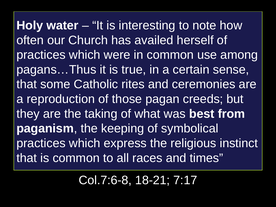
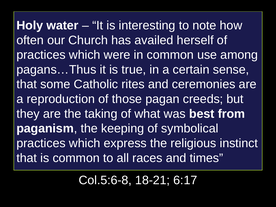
Col.7:6-8: Col.7:6-8 -> Col.5:6-8
7:17: 7:17 -> 6:17
